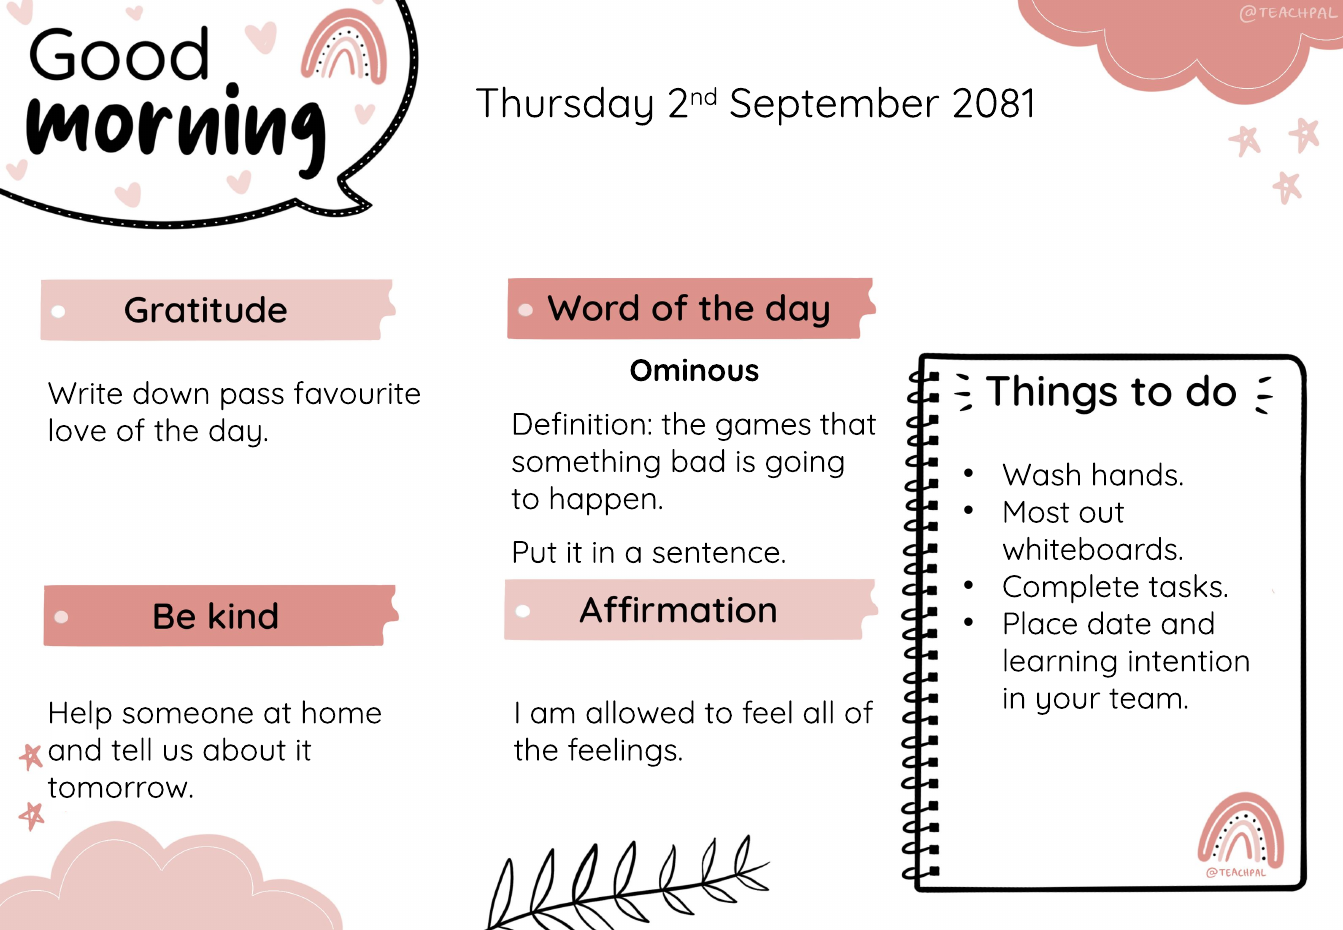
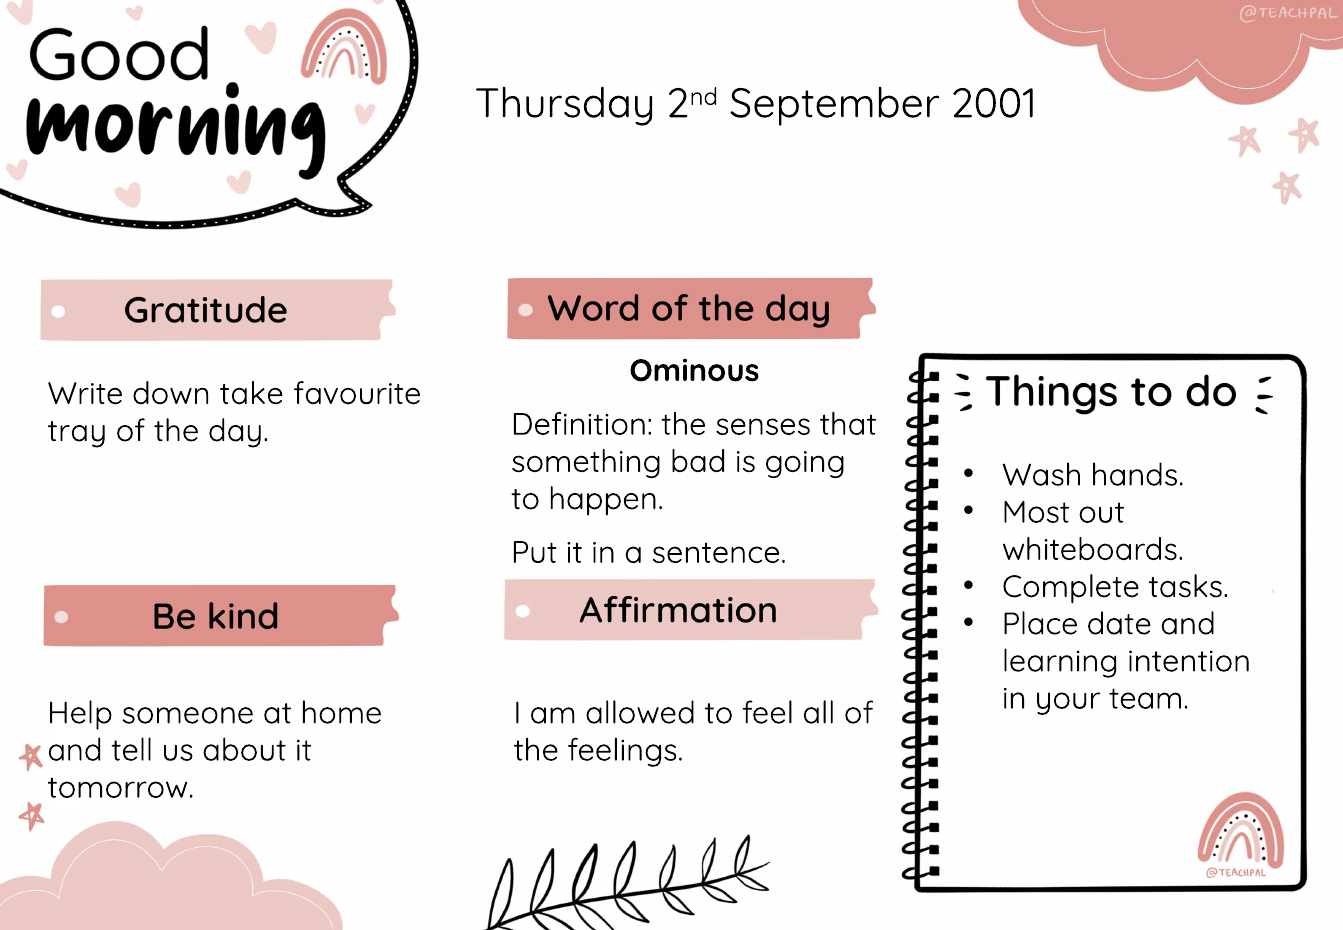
2081: 2081 -> 2001
pass: pass -> take
games: games -> senses
love: love -> tray
